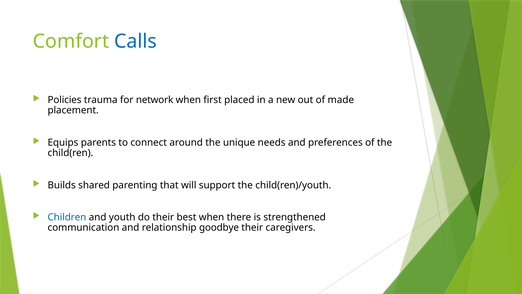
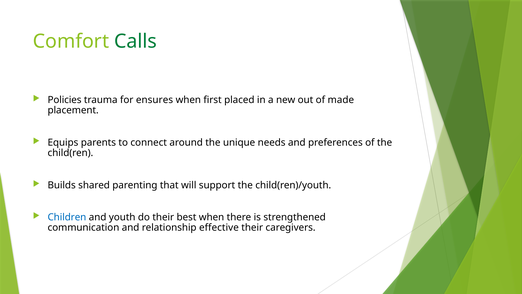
Calls colour: blue -> green
network: network -> ensures
goodbye: goodbye -> effective
